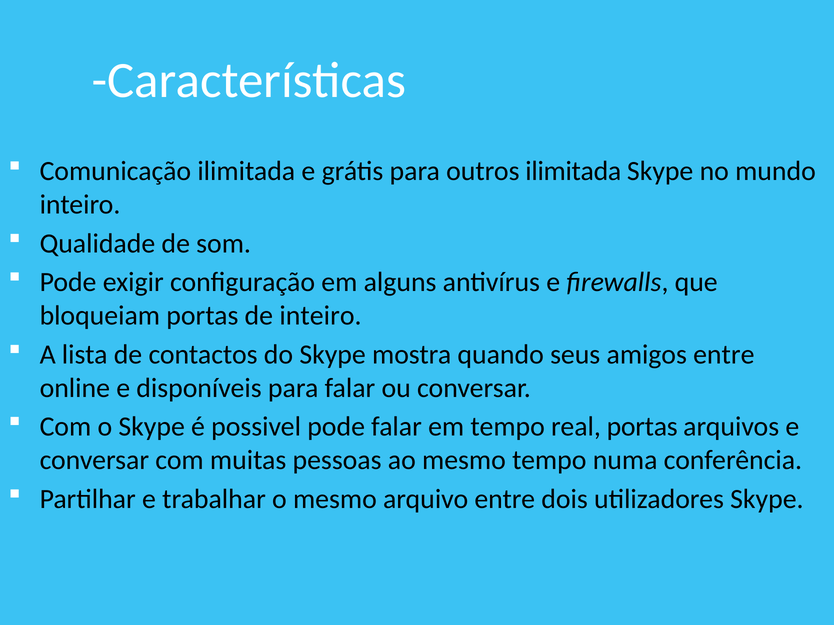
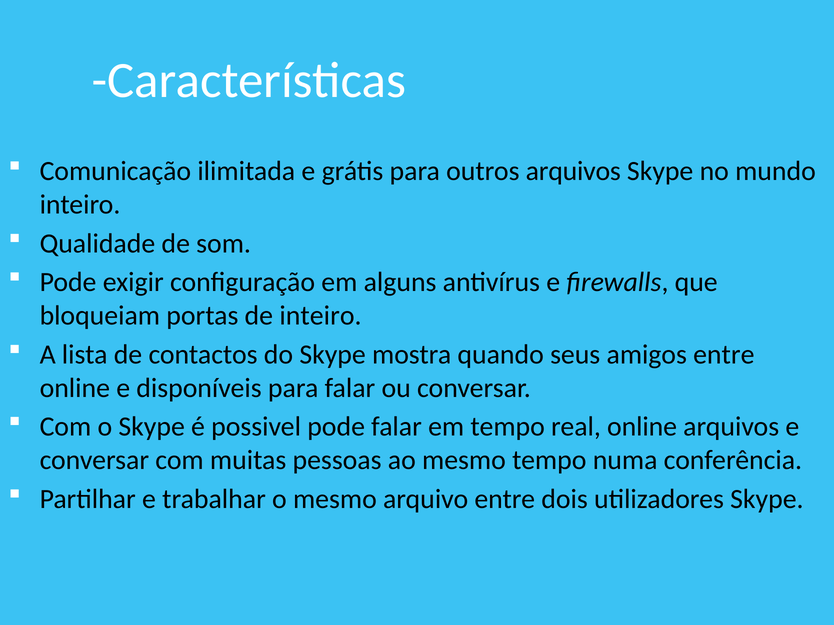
outros ilimitada: ilimitada -> arquivos
real portas: portas -> online
